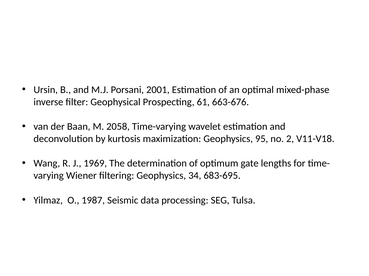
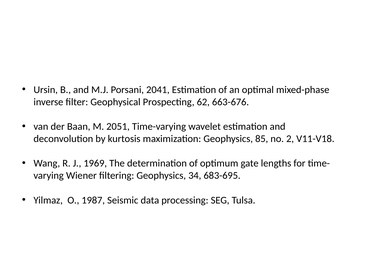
2001: 2001 -> 2041
61: 61 -> 62
2058: 2058 -> 2051
95: 95 -> 85
